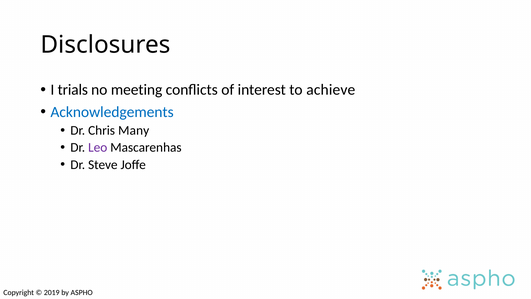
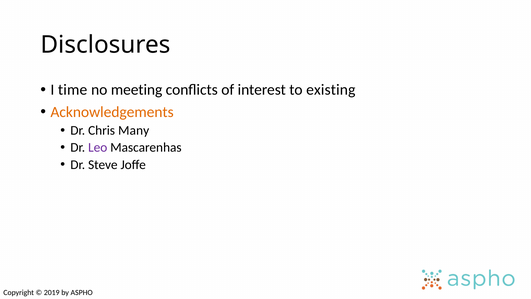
trials: trials -> time
achieve: achieve -> existing
Acknowledgements colour: blue -> orange
